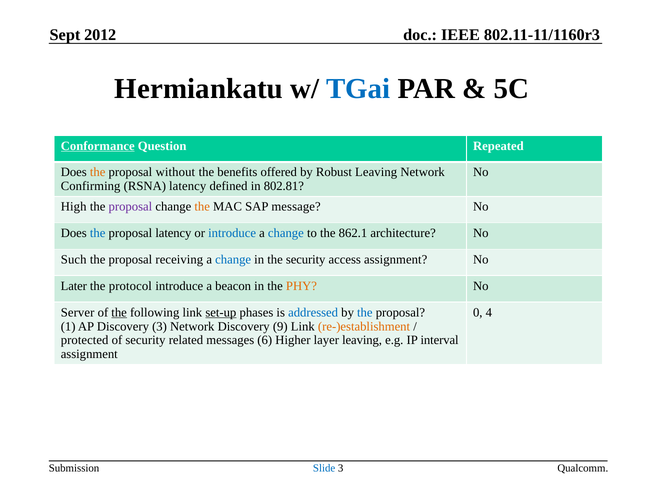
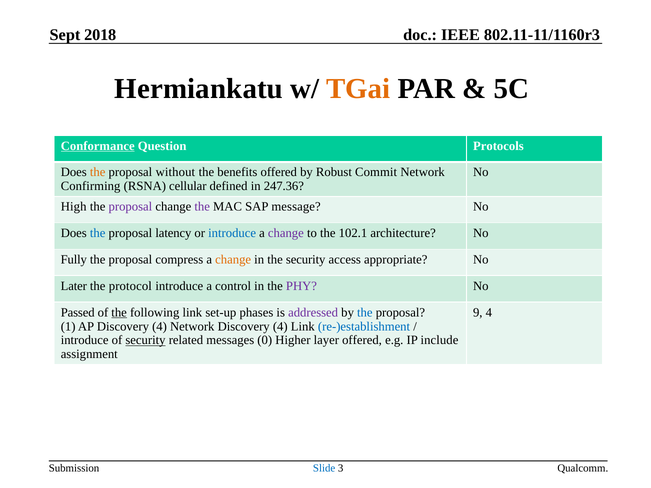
2012: 2012 -> 2018
TGai colour: blue -> orange
Repeated: Repeated -> Protocols
Robust Leaving: Leaving -> Commit
RSNA latency: latency -> cellular
802.81: 802.81 -> 247.36
the at (202, 207) colour: orange -> purple
change at (286, 233) colour: blue -> purple
862.1: 862.1 -> 102.1
Such: Such -> Fully
receiving: receiving -> compress
change at (233, 260) colour: blue -> orange
access assignment: assignment -> appropriate
beacon: beacon -> control
PHY colour: orange -> purple
Server: Server -> Passed
set-up underline: present -> none
addressed colour: blue -> purple
0: 0 -> 9
AP Discovery 3: 3 -> 4
Network Discovery 9: 9 -> 4
re-)establishment colour: orange -> blue
protected at (85, 340): protected -> introduce
security at (145, 340) underline: none -> present
6: 6 -> 0
layer leaving: leaving -> offered
interval: interval -> include
